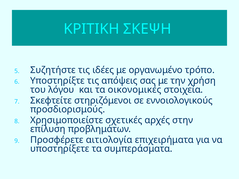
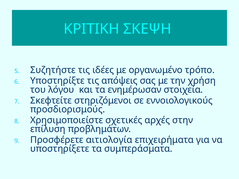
οικονομικές: οικονομικές -> ενημέρωσαν
